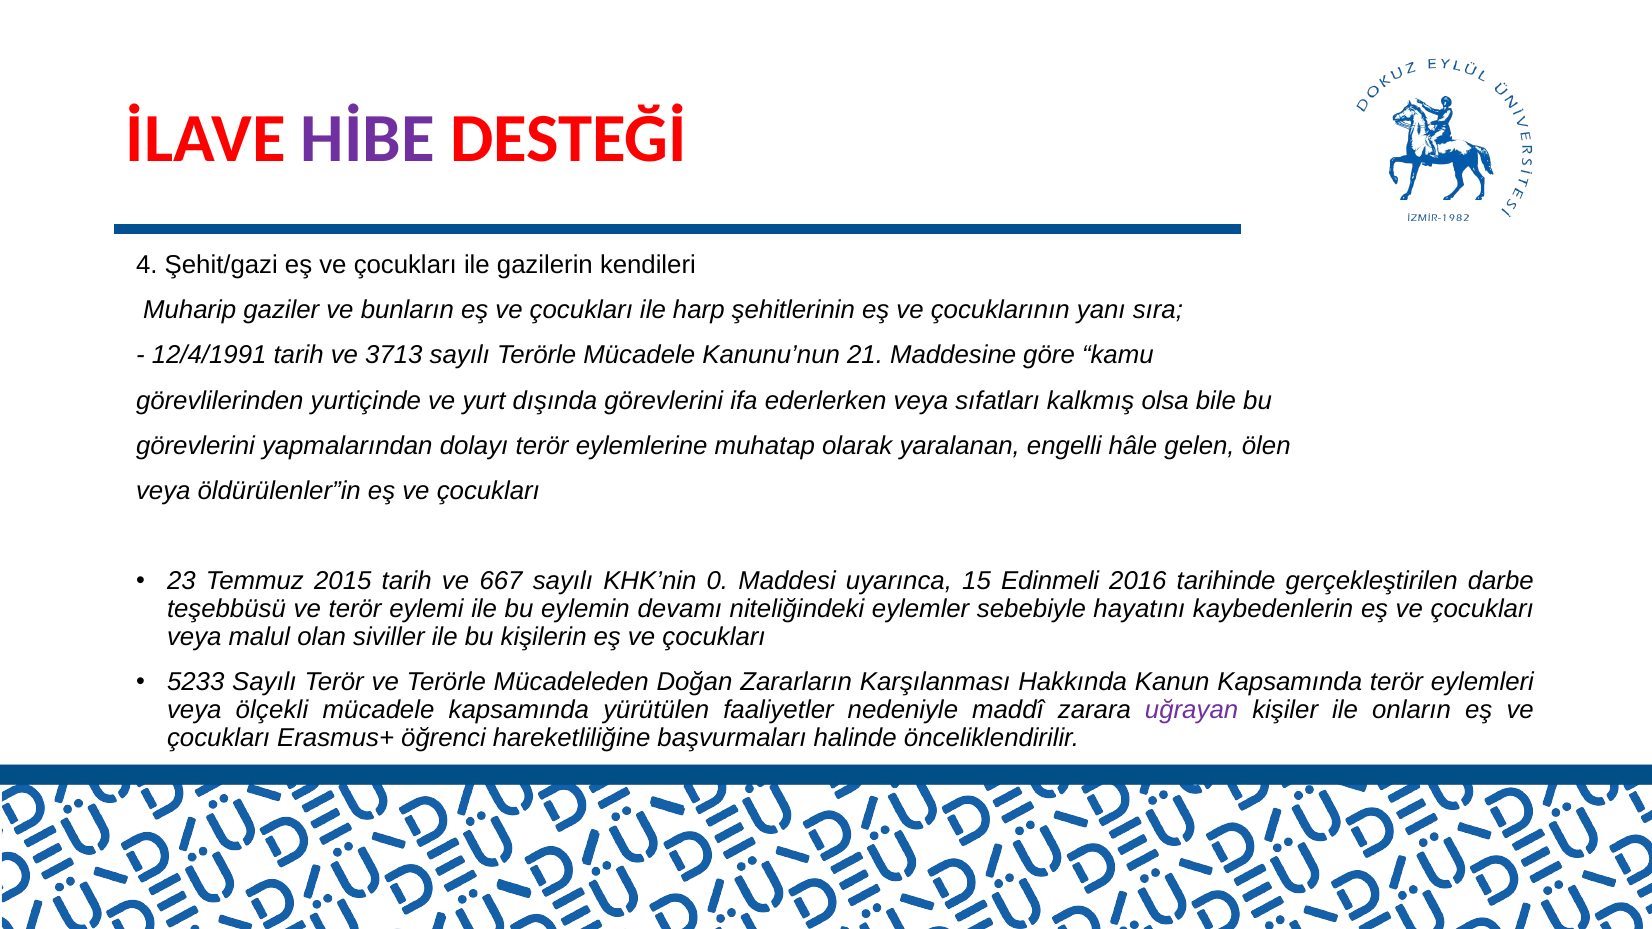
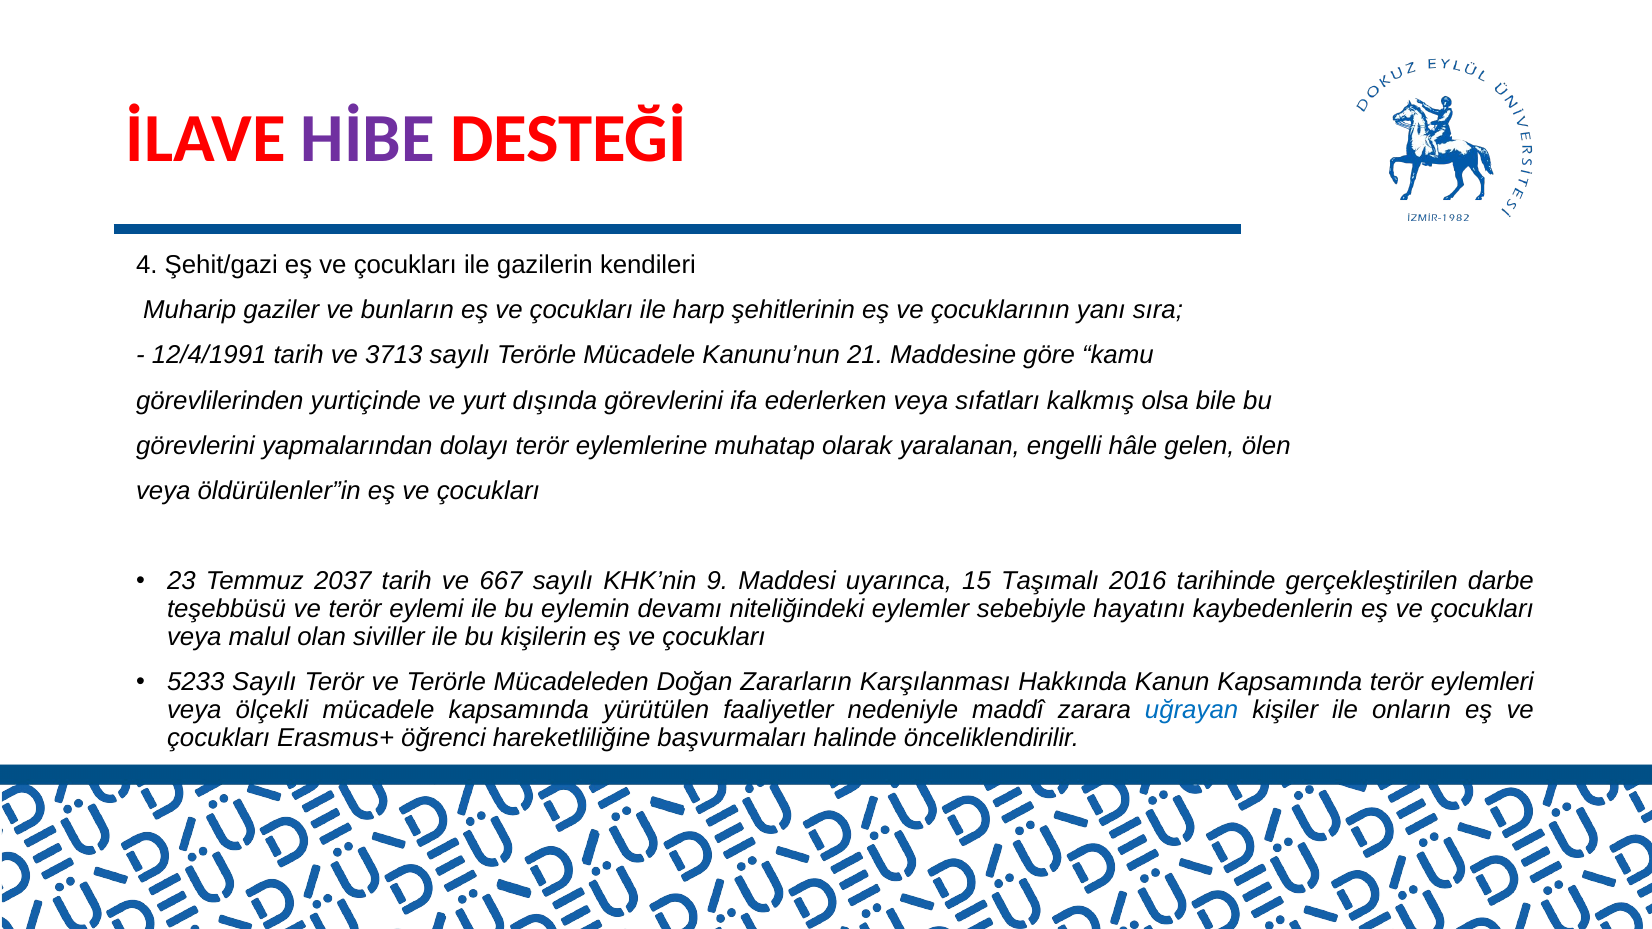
2015: 2015 -> 2037
0: 0 -> 9
Edinmeli: Edinmeli -> Taşımalı
uğrayan colour: purple -> blue
